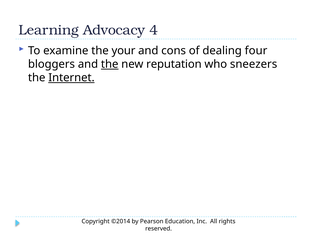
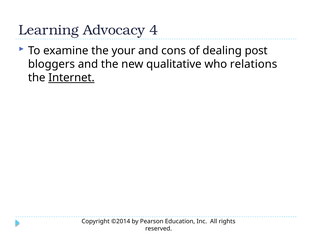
four: four -> post
the at (110, 64) underline: present -> none
reputation: reputation -> qualitative
sneezers: sneezers -> relations
